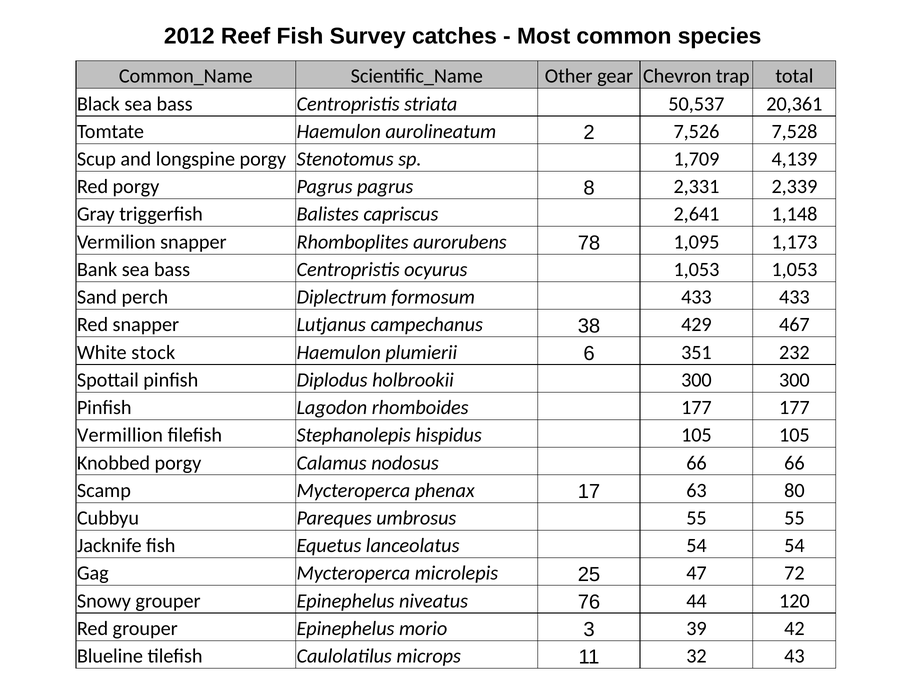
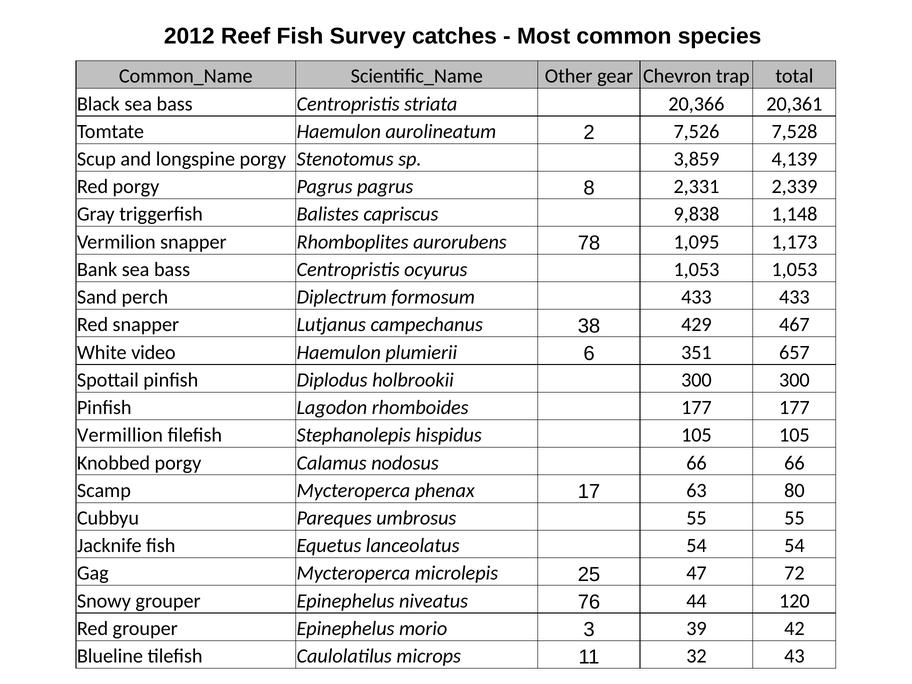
50,537: 50,537 -> 20,366
1,709: 1,709 -> 3,859
2,641: 2,641 -> 9,838
stock: stock -> video
232: 232 -> 657
